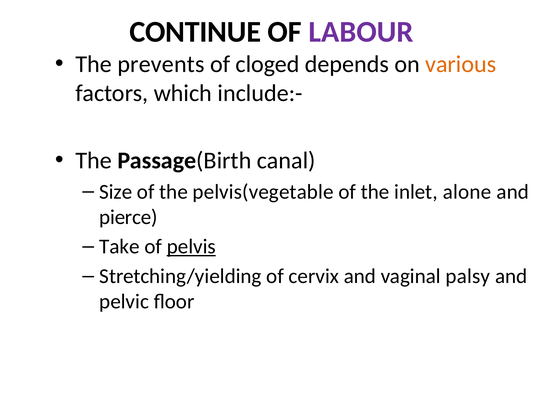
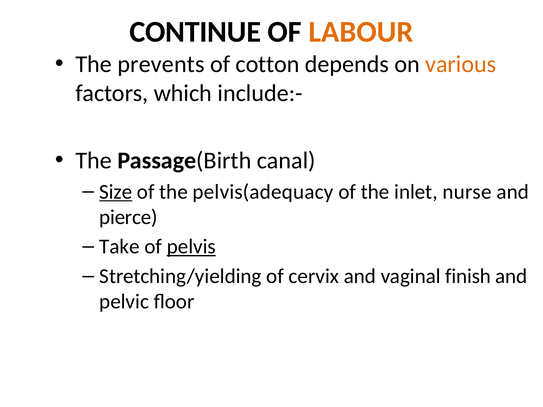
LABOUR colour: purple -> orange
cloged: cloged -> cotton
Size underline: none -> present
pelvis(vegetable: pelvis(vegetable -> pelvis(adequacy
alone: alone -> nurse
palsy: palsy -> finish
